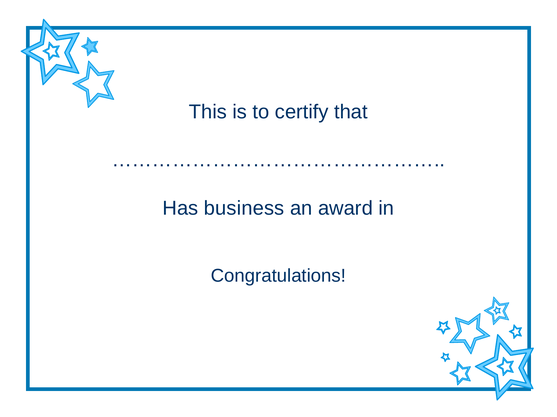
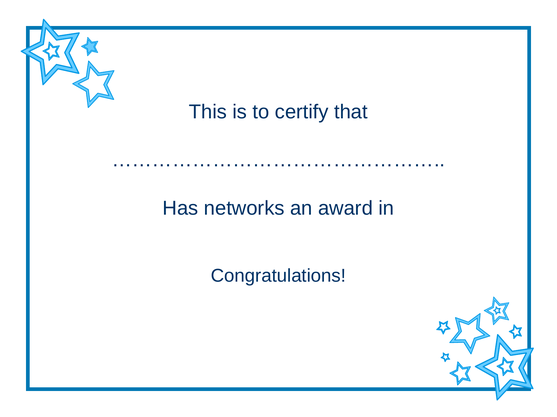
business: business -> networks
